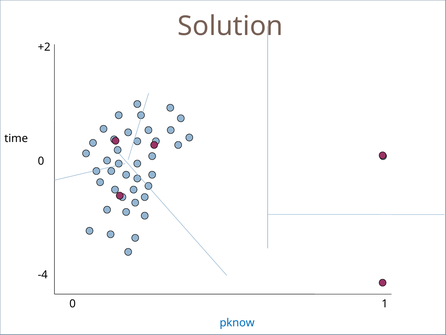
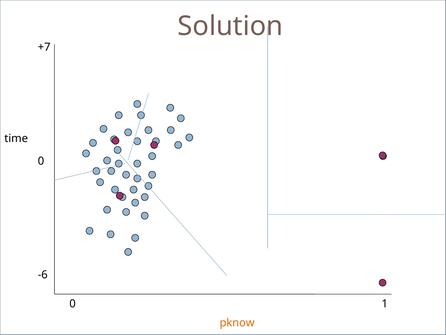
+2: +2 -> +7
-4: -4 -> -6
pknow colour: blue -> orange
